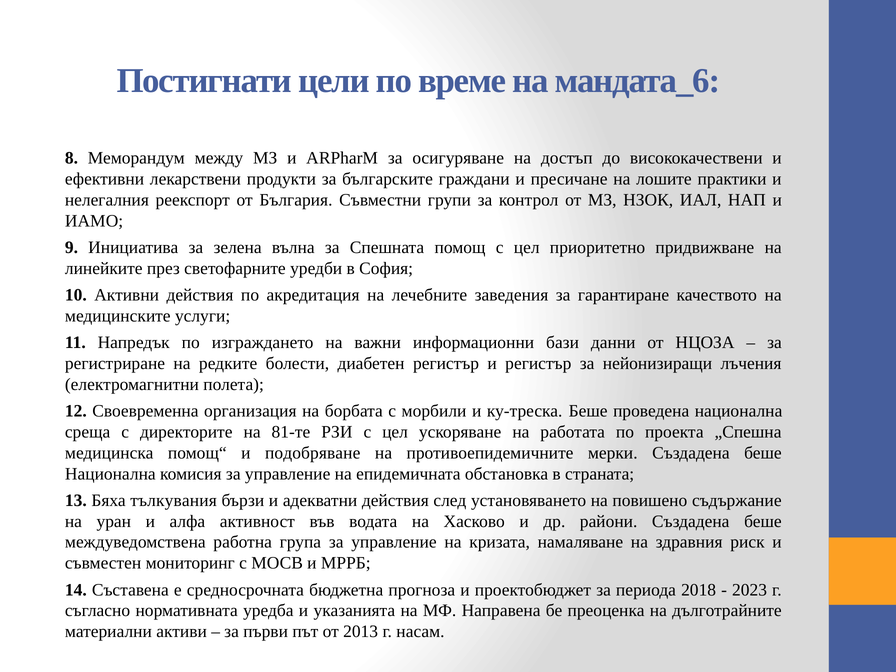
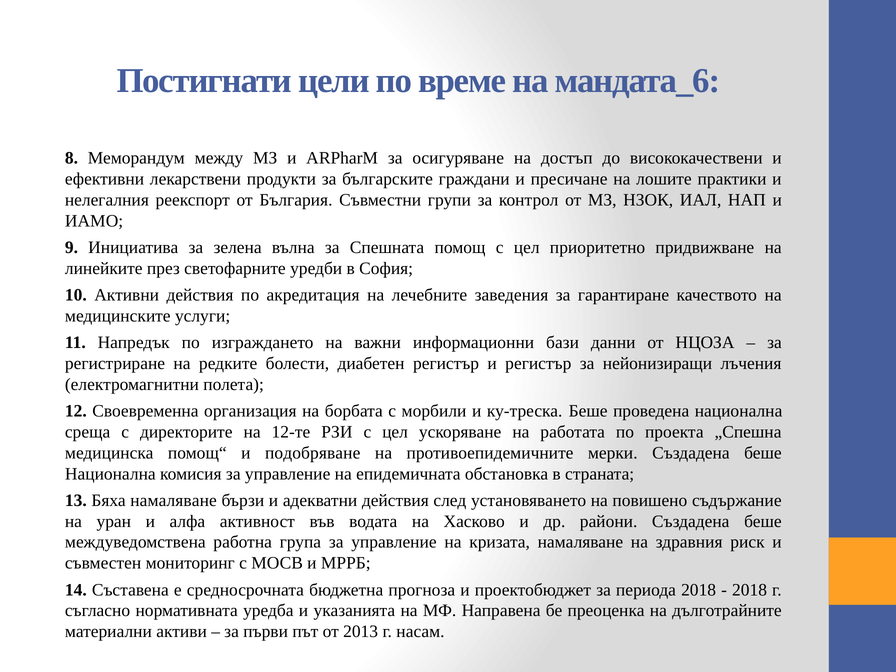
81-те: 81-те -> 12-те
Бяха тълкувания: тълкувания -> намаляване
2023 at (750, 590): 2023 -> 2018
